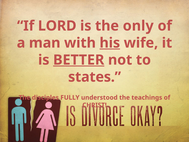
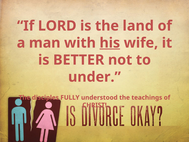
only: only -> land
BETTER underline: present -> none
states: states -> under
